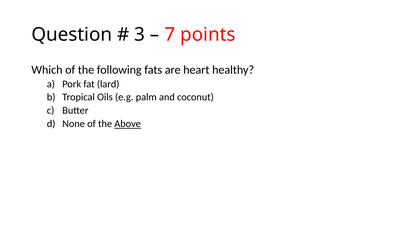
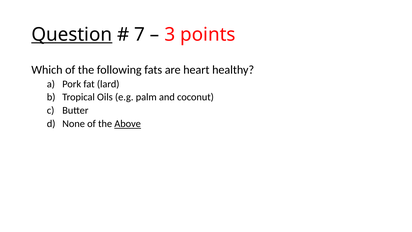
Question underline: none -> present
3: 3 -> 7
7: 7 -> 3
